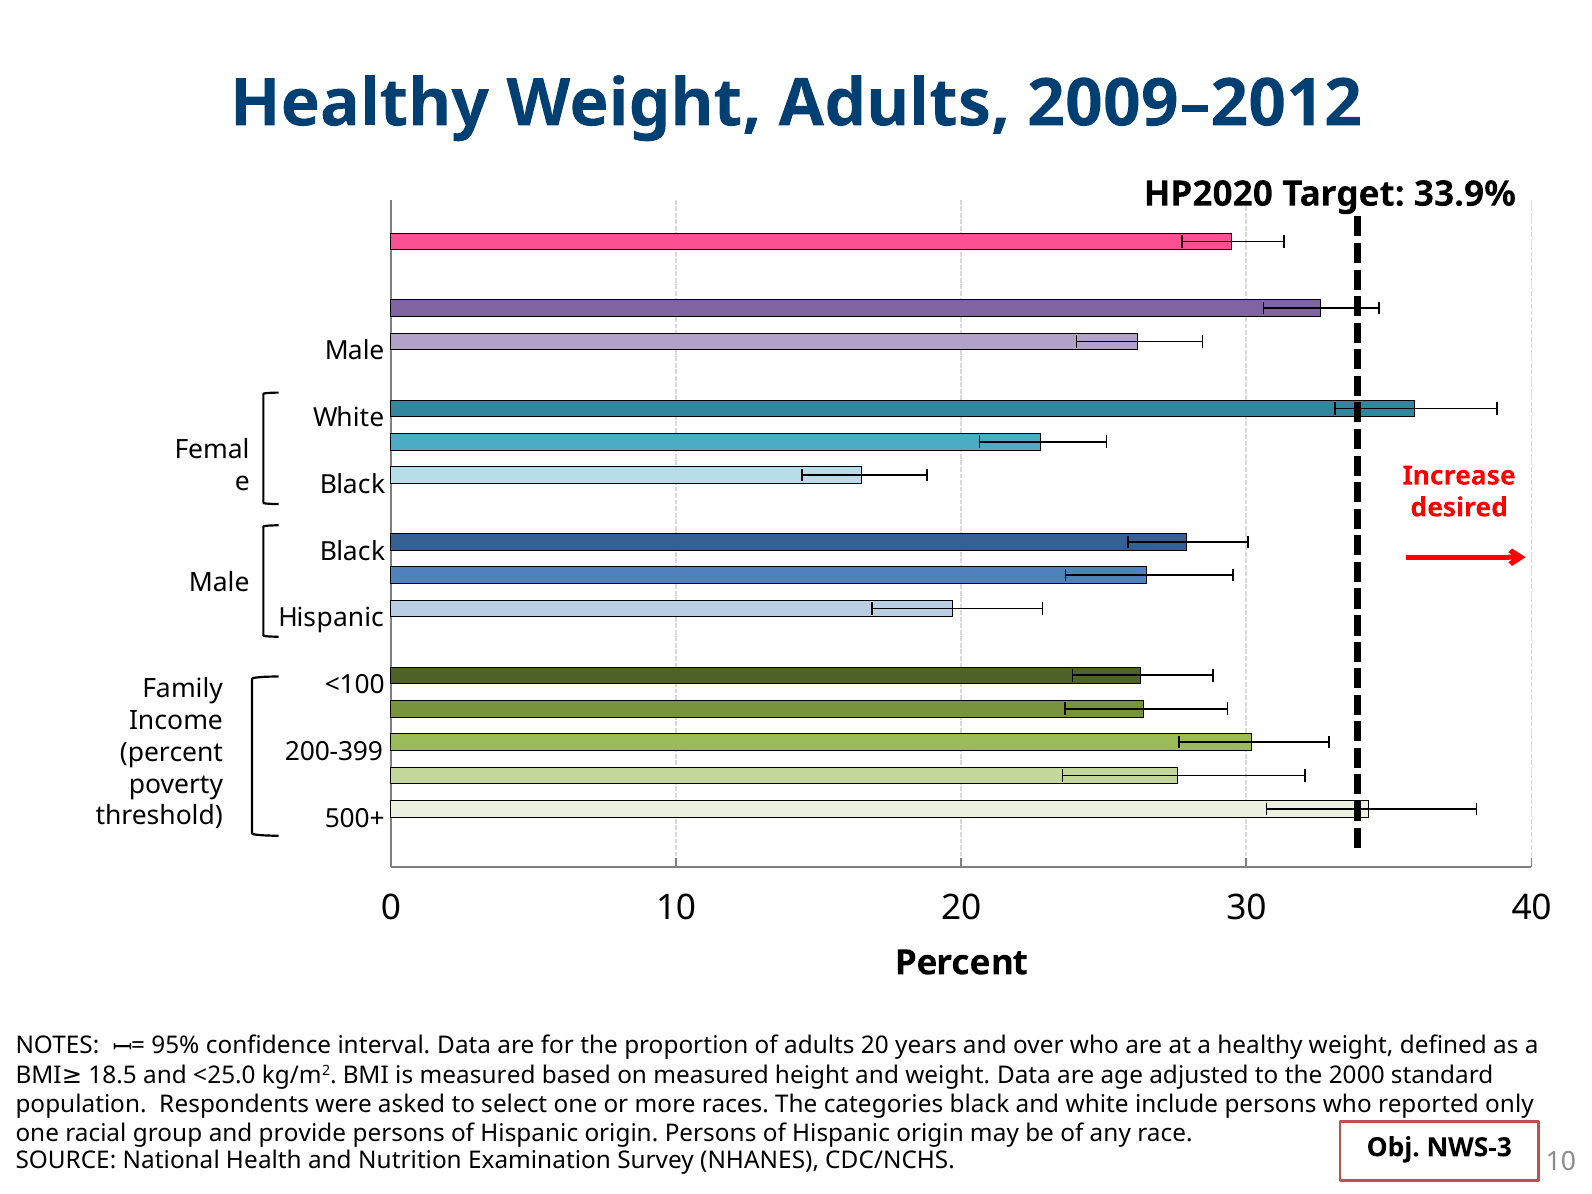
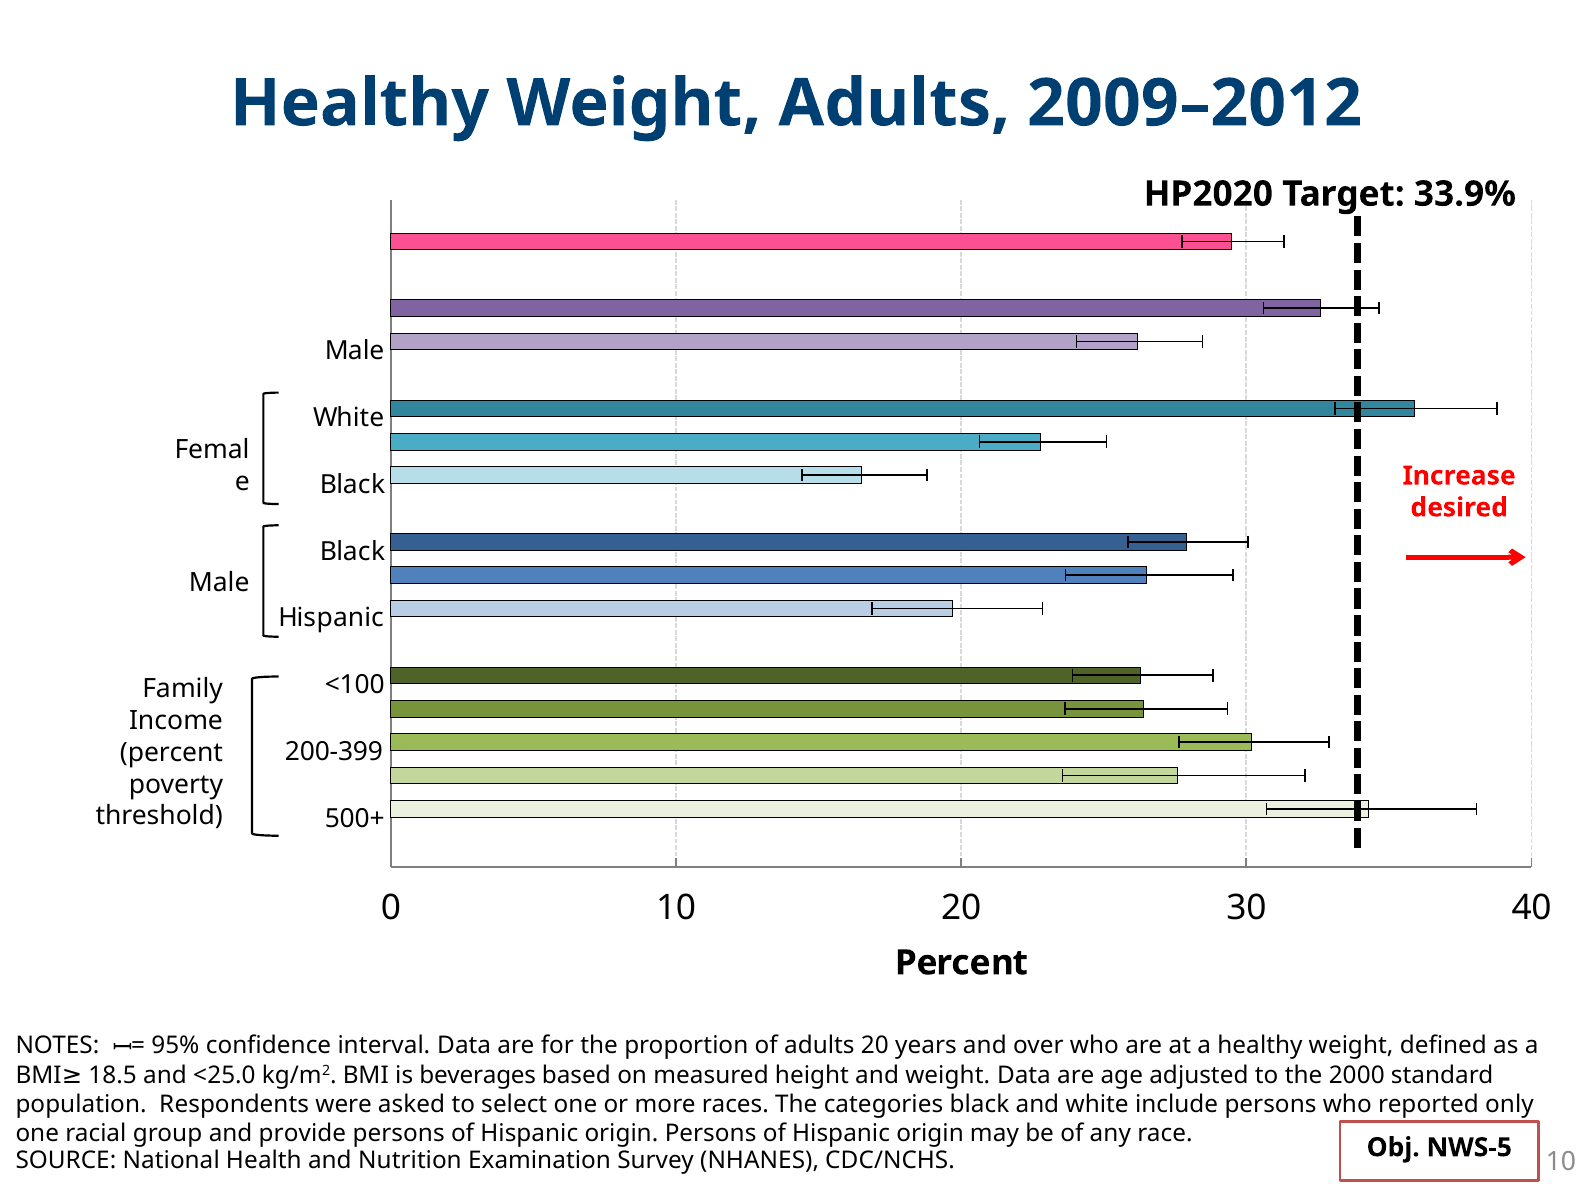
is measured: measured -> beverages
NWS-3: NWS-3 -> NWS-5
